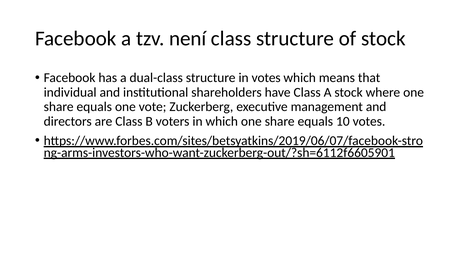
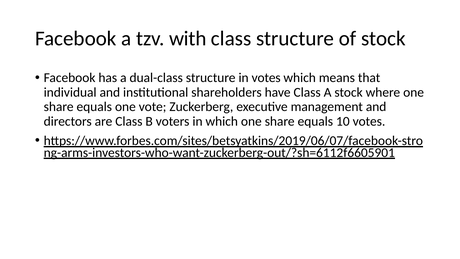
není: není -> with
